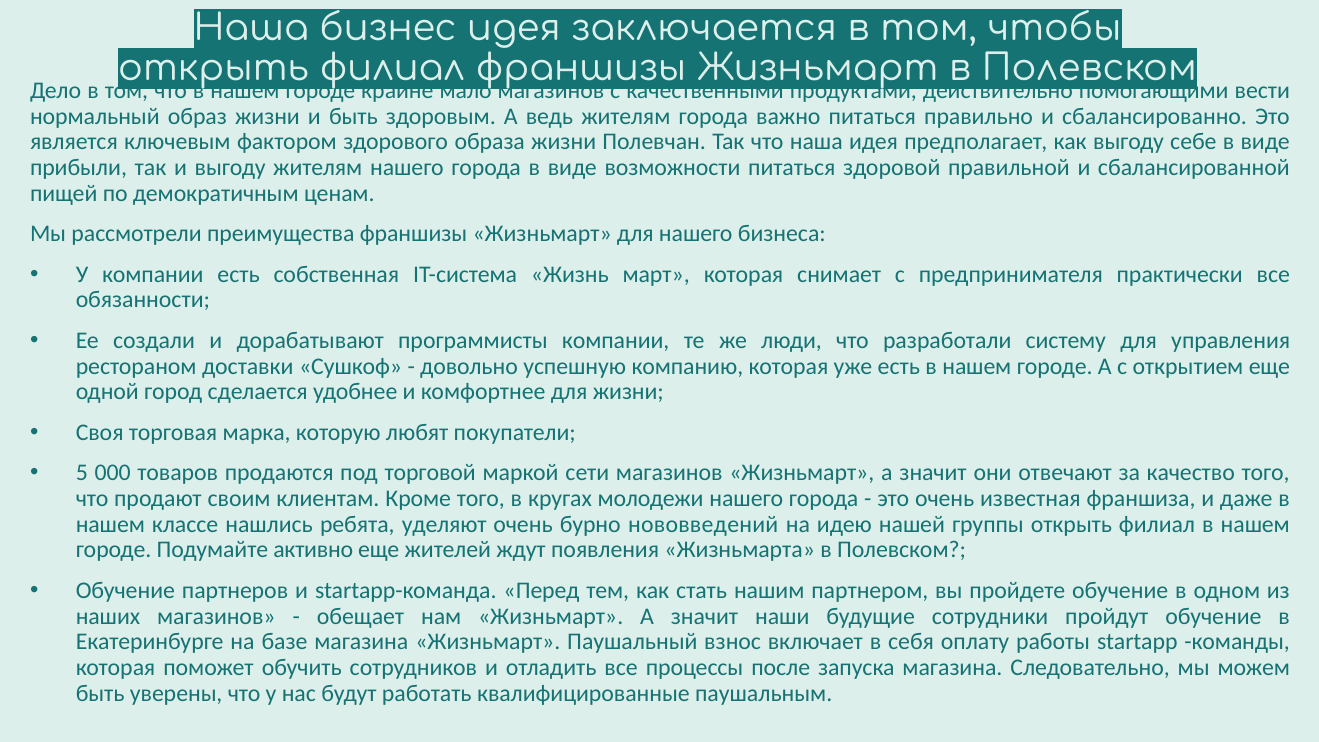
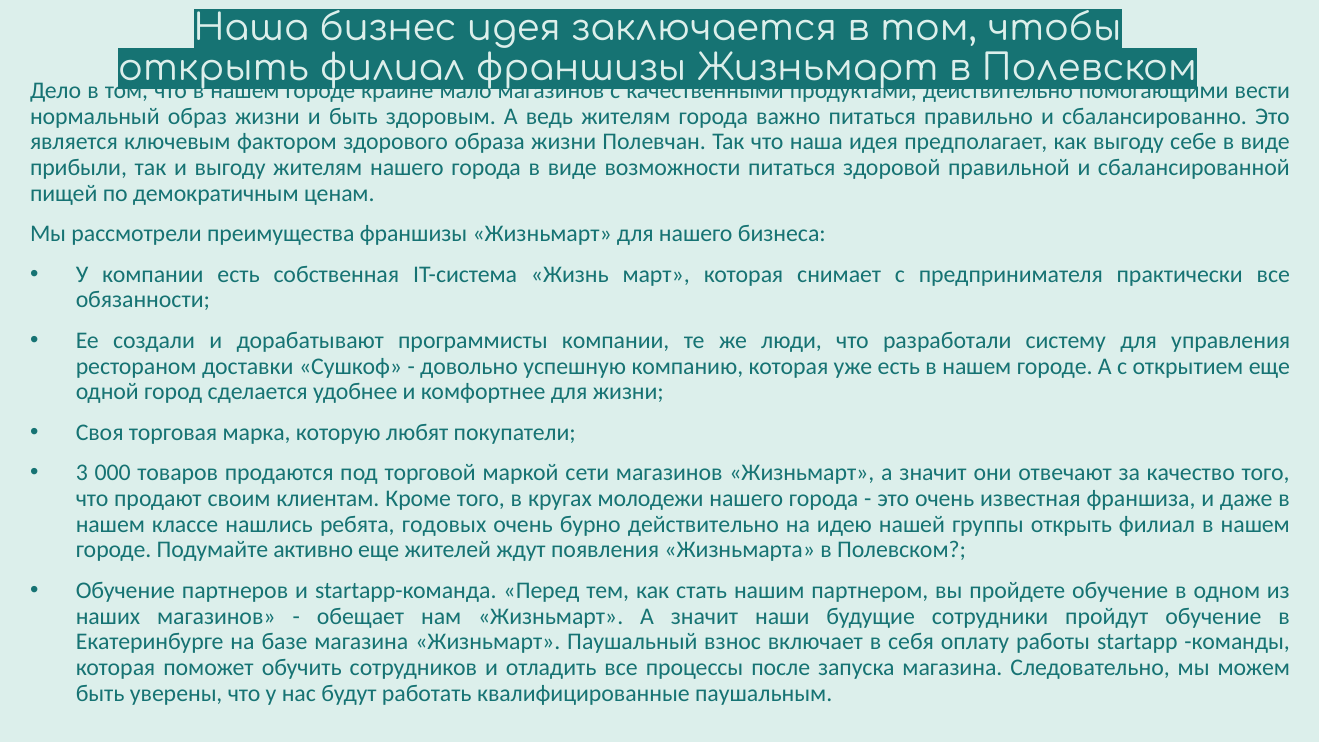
5: 5 -> 3
уделяют: уделяют -> годовых
бурно нововведений: нововведений -> действительно
